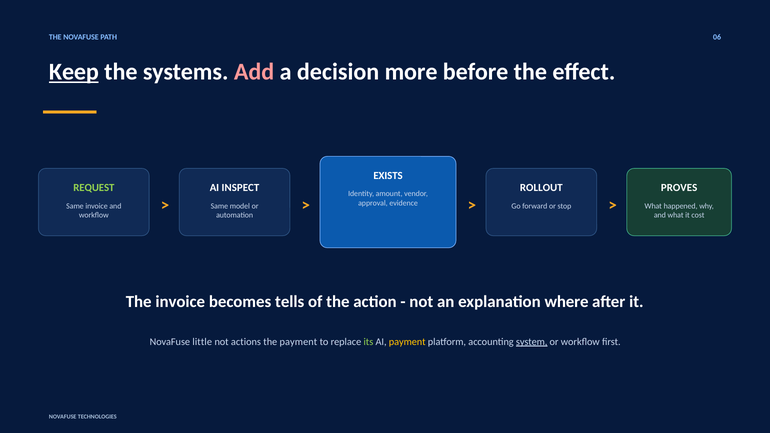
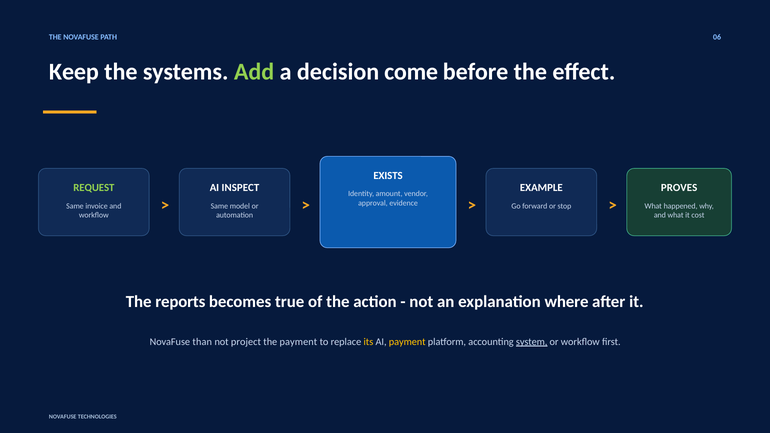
Keep underline: present -> none
Add colour: pink -> light green
more: more -> come
ROLLOUT: ROLLOUT -> EXAMPLE
The invoice: invoice -> reports
tells: tells -> true
little: little -> than
actions: actions -> project
its colour: light green -> yellow
